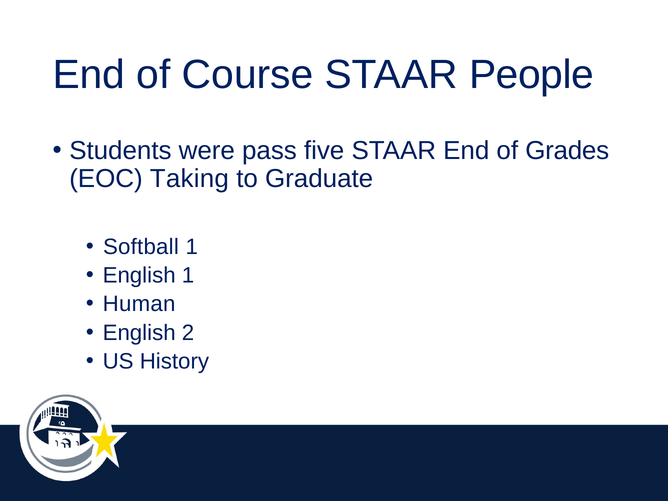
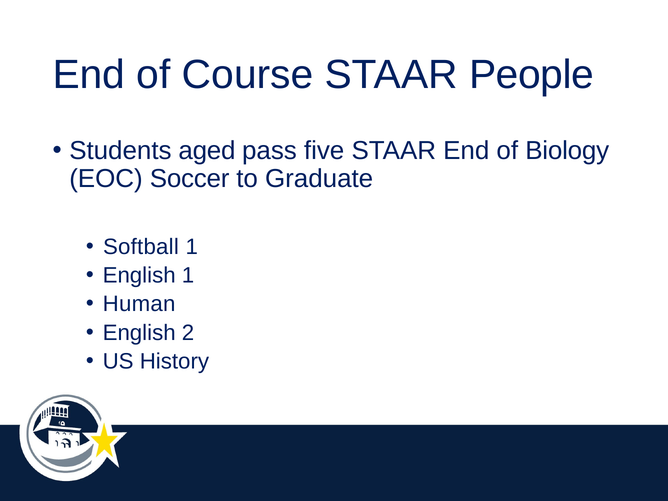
were: were -> aged
Grades: Grades -> Biology
Taking: Taking -> Soccer
